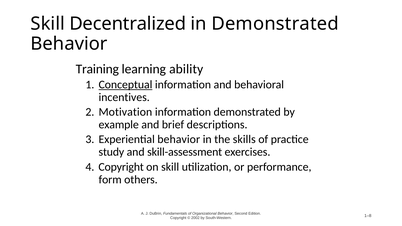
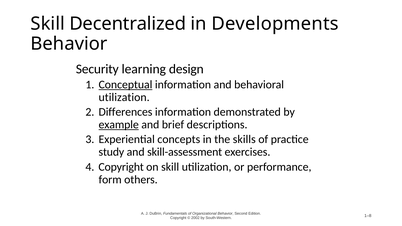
in Demonstrated: Demonstrated -> Developments
Training: Training -> Security
ability: ability -> design
incentives at (124, 97): incentives -> utilization
Motivation: Motivation -> Differences
example underline: none -> present
Experiential behavior: behavior -> concepts
